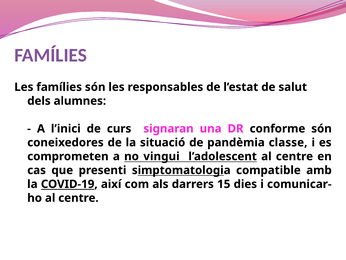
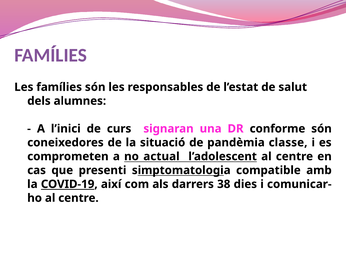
vingui: vingui -> actual
15: 15 -> 38
